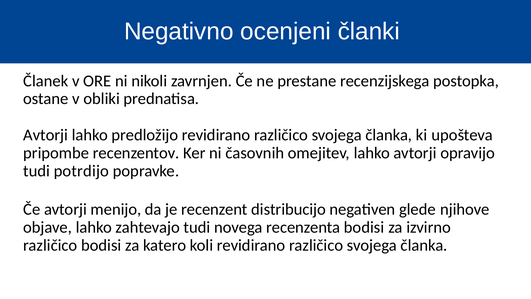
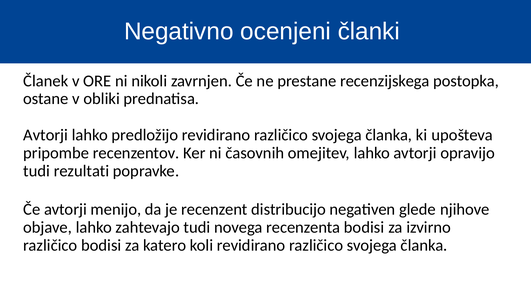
potrdijo: potrdijo -> rezultati
